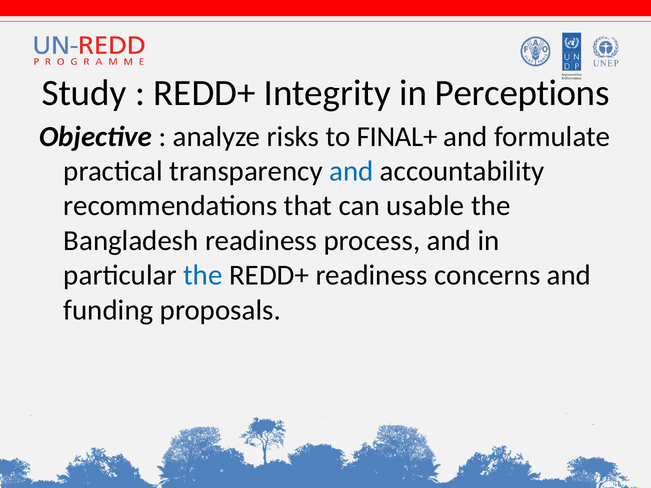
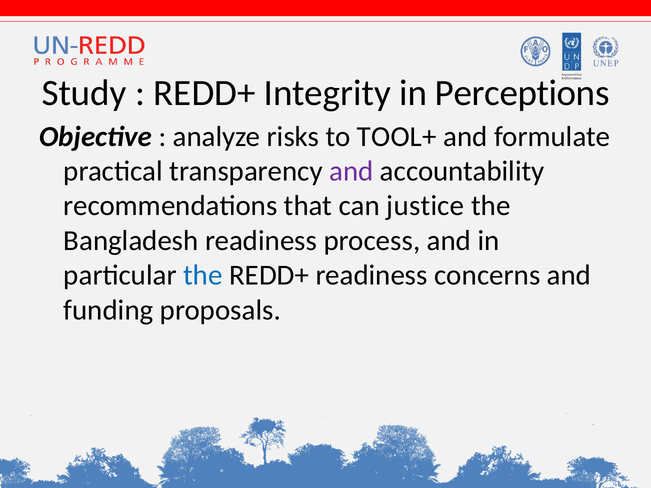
FINAL+: FINAL+ -> TOOL+
and at (351, 171) colour: blue -> purple
usable: usable -> justice
